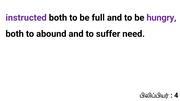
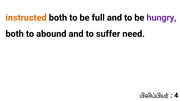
instructed colour: purple -> orange
